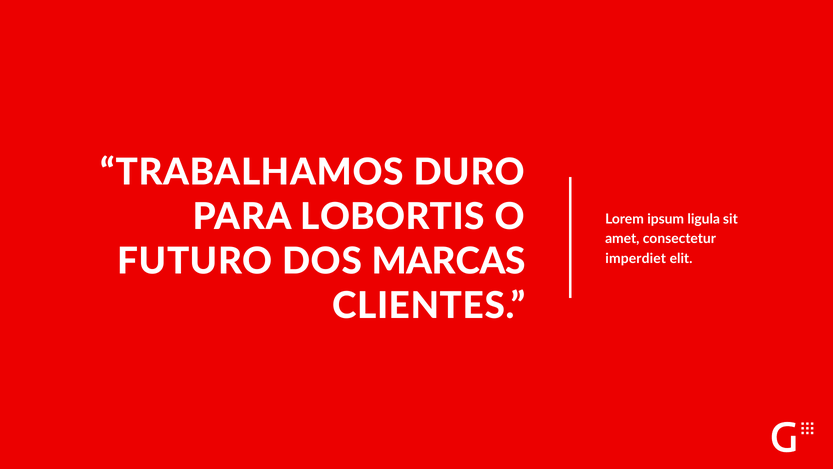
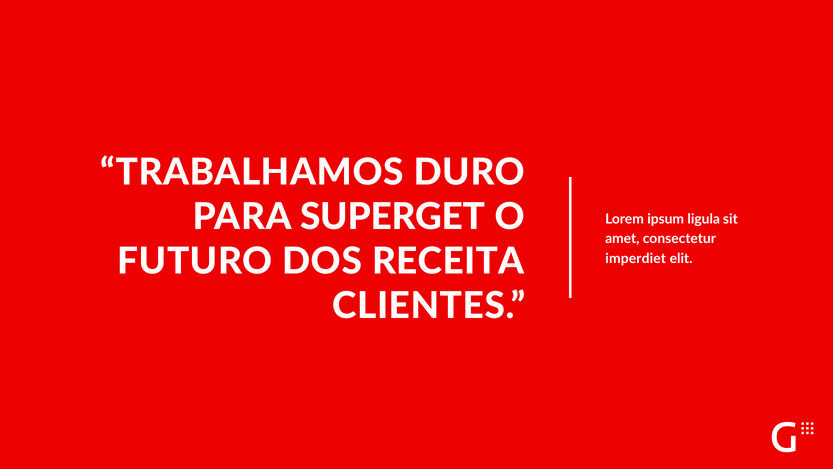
LOBORTIS: LOBORTIS -> SUPERGET
MARCAS: MARCAS -> RECEITA
